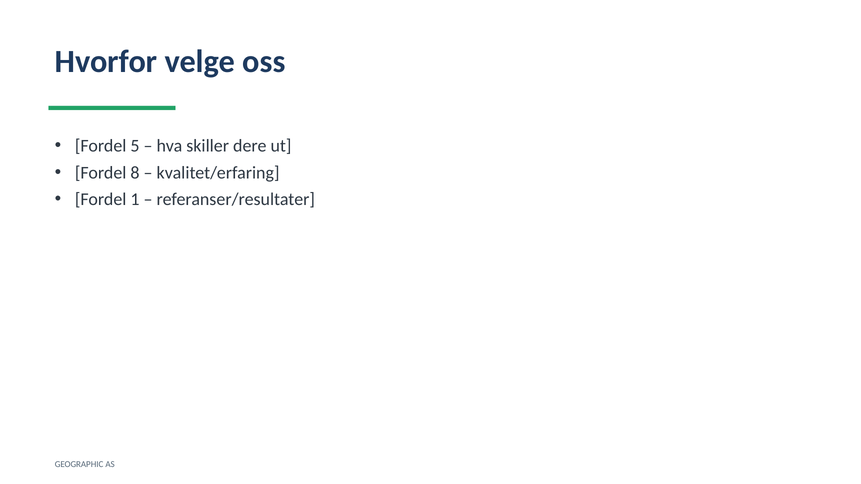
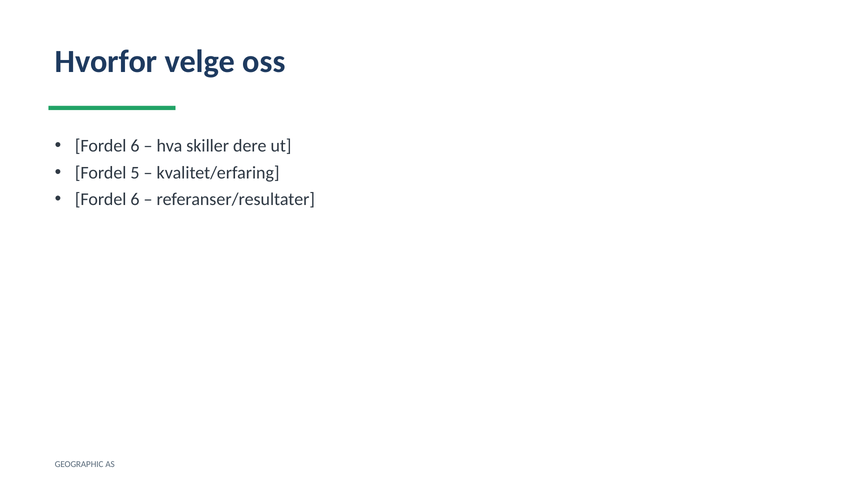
5 at (135, 146): 5 -> 6
8: 8 -> 5
1 at (135, 200): 1 -> 6
